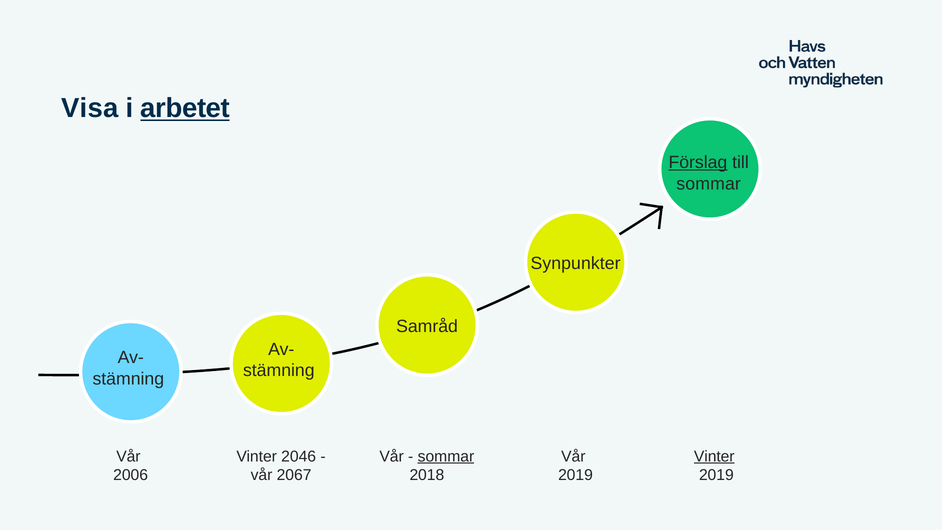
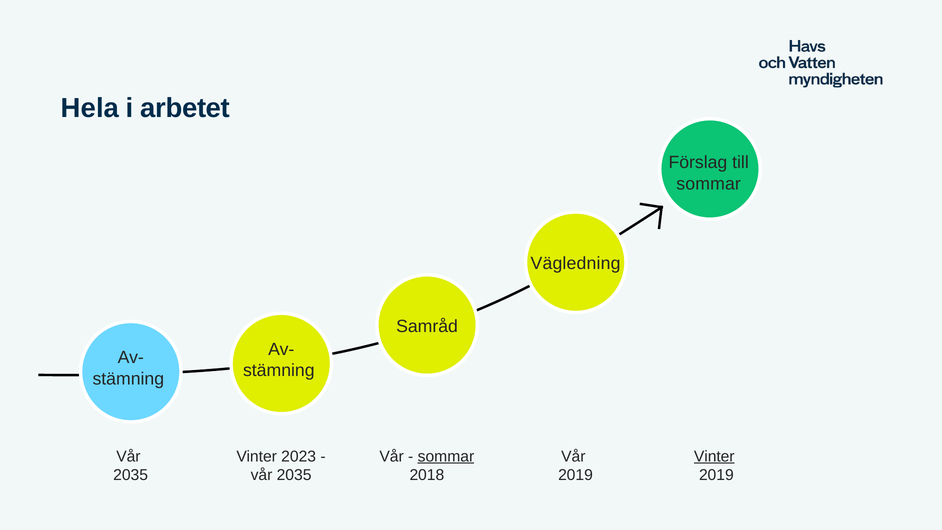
Visa: Visa -> Hela
arbetet underline: present -> none
Förslag underline: present -> none
Synpunkter: Synpunkter -> Vägledning
2046: 2046 -> 2023
2006 at (131, 475): 2006 -> 2035
2067 at (294, 475): 2067 -> 2035
